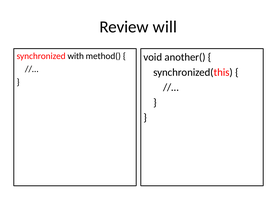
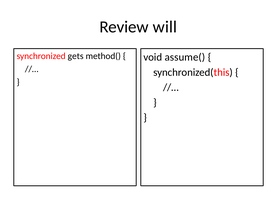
with: with -> gets
another(: another( -> assume(
